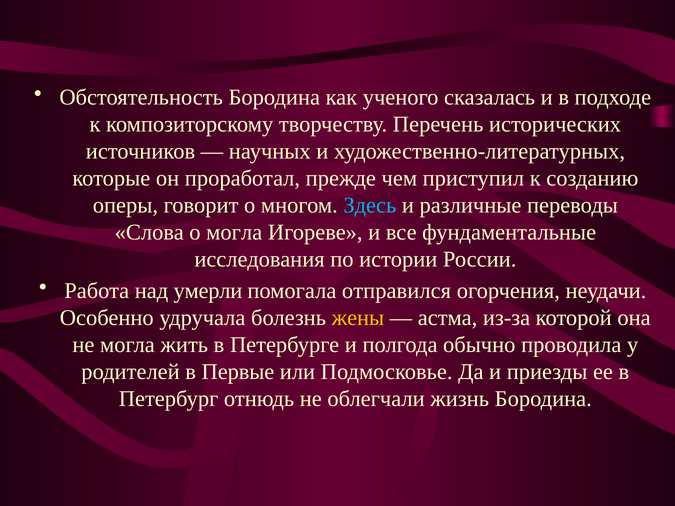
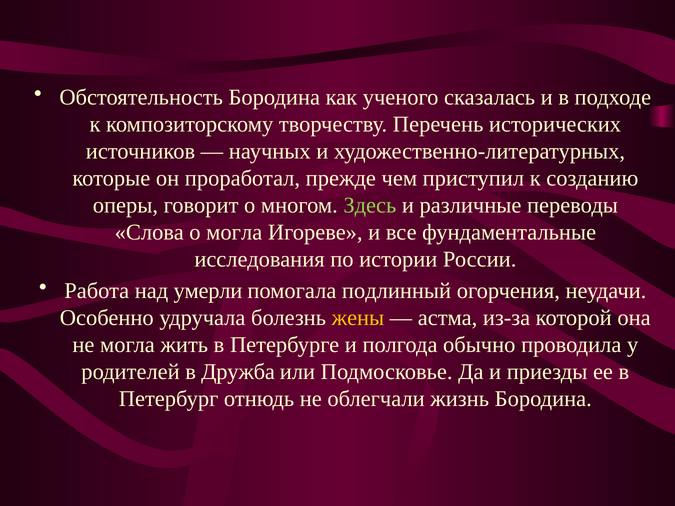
Здесь colour: light blue -> light green
отправился: отправился -> подлинный
Первые: Первые -> Дружба
